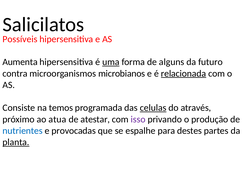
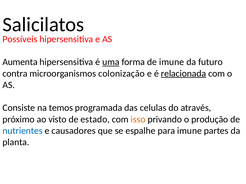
de alguns: alguns -> imune
microbianos: microbianos -> colonização
celulas underline: present -> none
atua: atua -> visto
atestar: atestar -> estado
isso colour: purple -> orange
provocadas: provocadas -> causadores
para destes: destes -> imune
planta underline: present -> none
